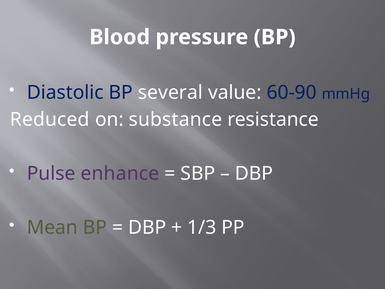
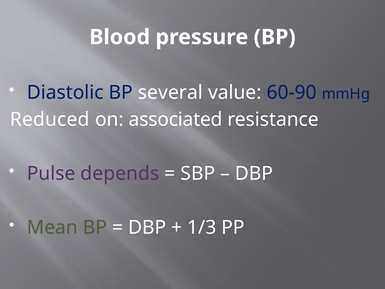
substance: substance -> associated
enhance: enhance -> depends
